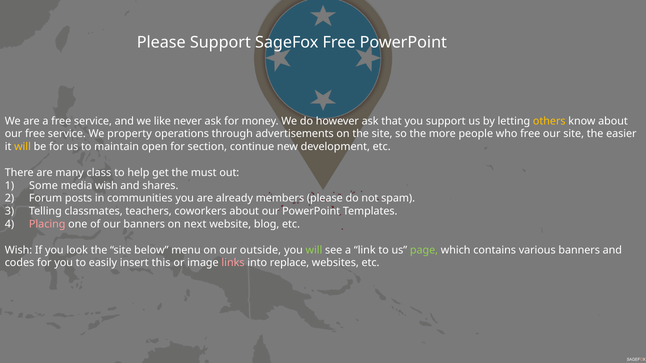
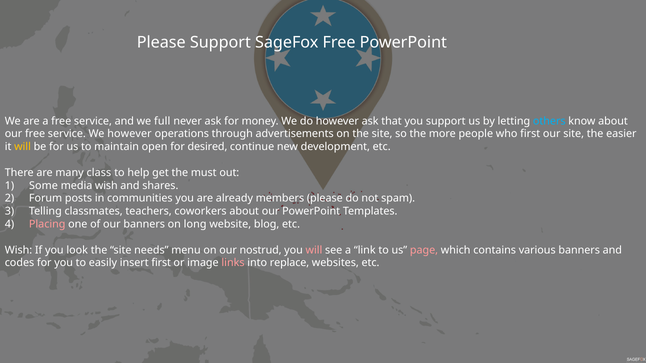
like: like -> full
others colour: yellow -> light blue
We property: property -> however
who free: free -> first
section: section -> desired
next: next -> long
below: below -> needs
outside: outside -> nostrud
will at (314, 250) colour: light green -> pink
page colour: light green -> pink
insert this: this -> first
